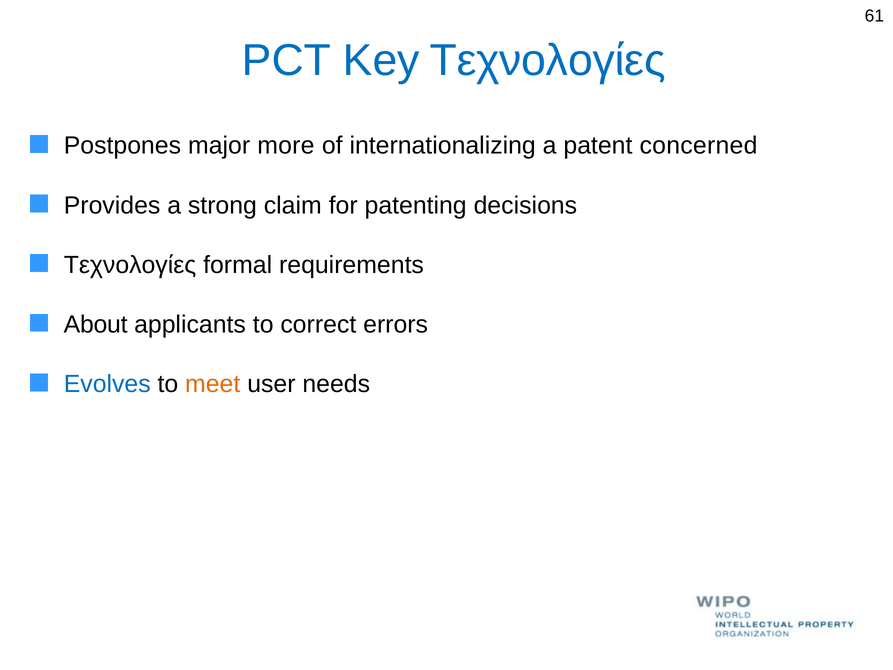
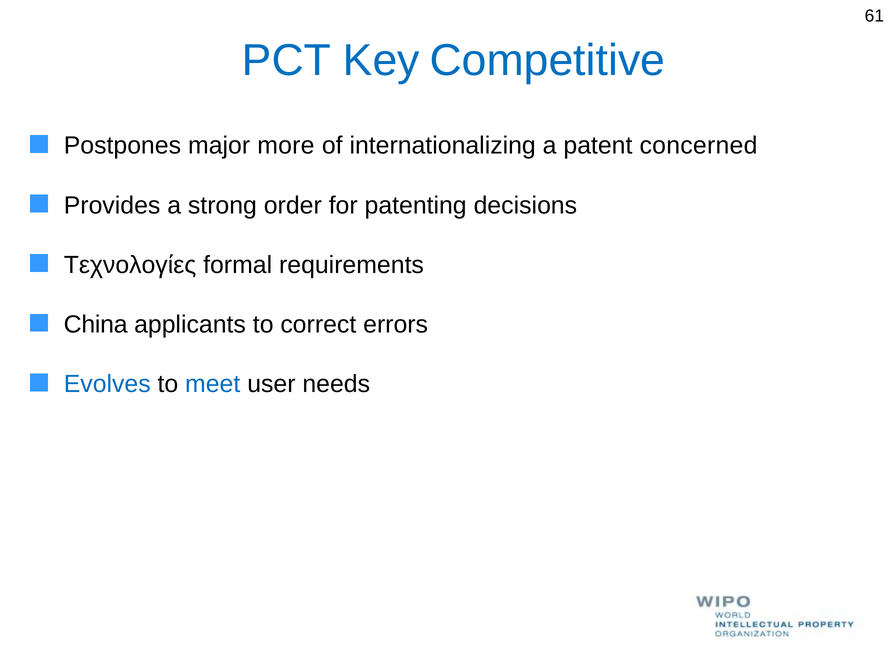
Key Τεχνολογίες: Τεχνολογίες -> Competitive
claim: claim -> order
About: About -> China
meet colour: orange -> blue
